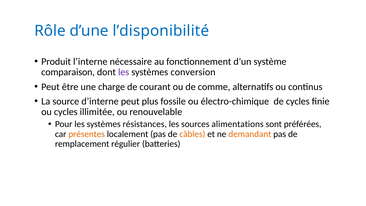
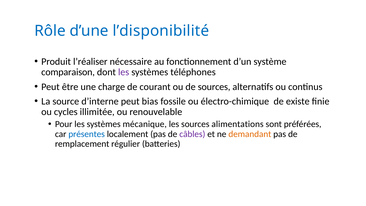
l’interne: l’interne -> l’réaliser
conversion: conversion -> téléphones
de comme: comme -> sources
plus: plus -> bias
de cycles: cycles -> existe
résistances: résistances -> mécanique
présentes colour: orange -> blue
câbles colour: orange -> purple
